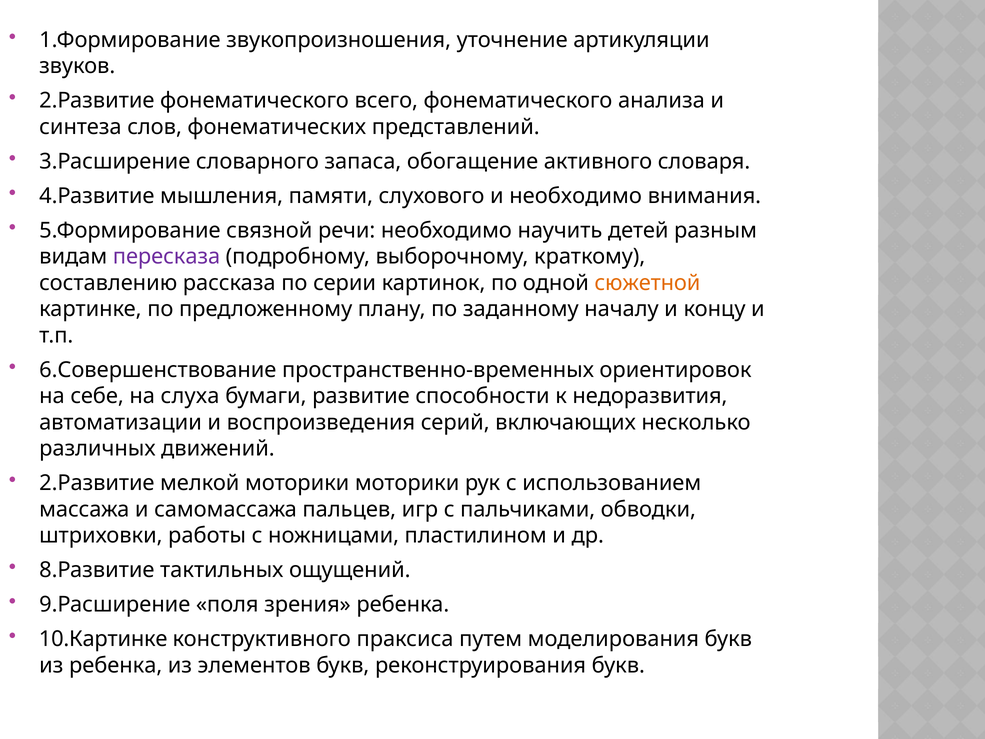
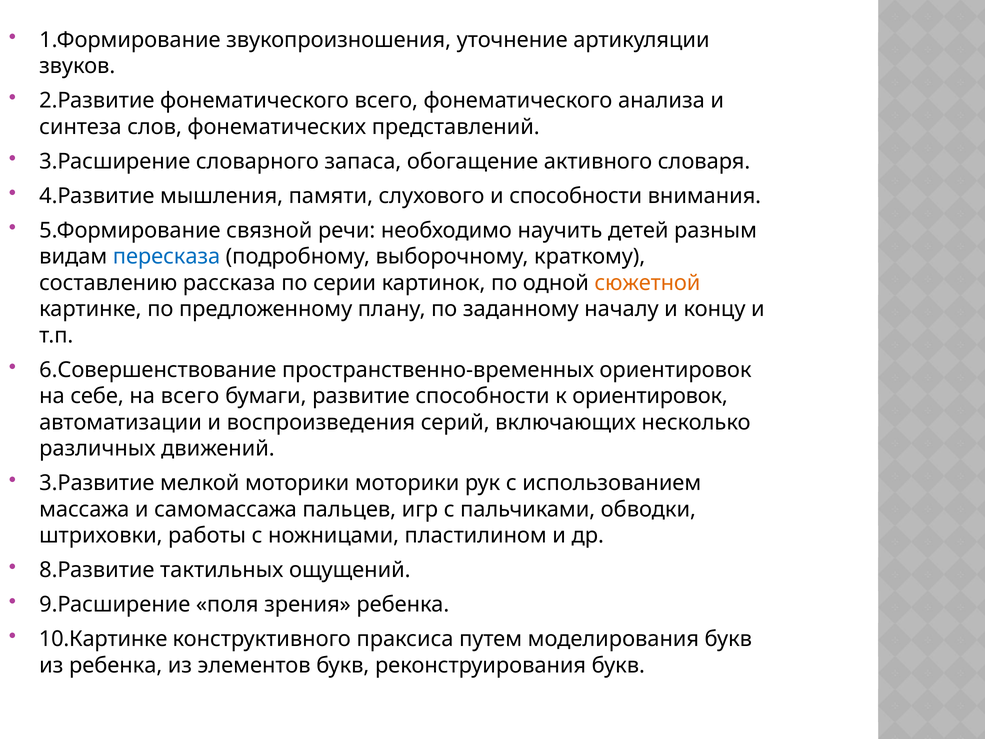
и необходимо: необходимо -> способности
пересказа colour: purple -> blue
на слуха: слуха -> всего
к недоразвития: недоразвития -> ориентировок
2.Развитие at (97, 483): 2.Развитие -> 3.Развитие
